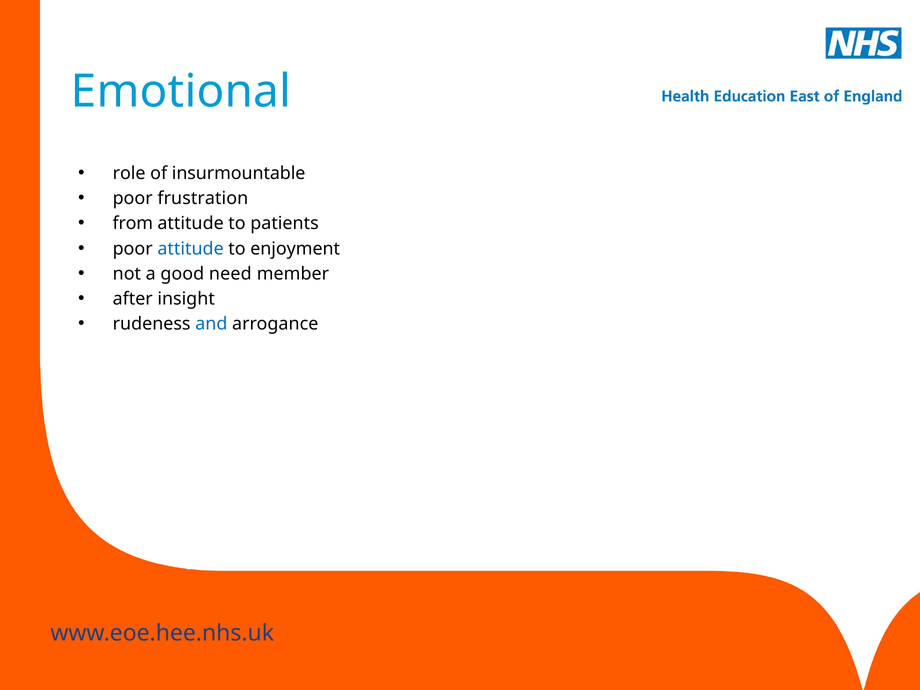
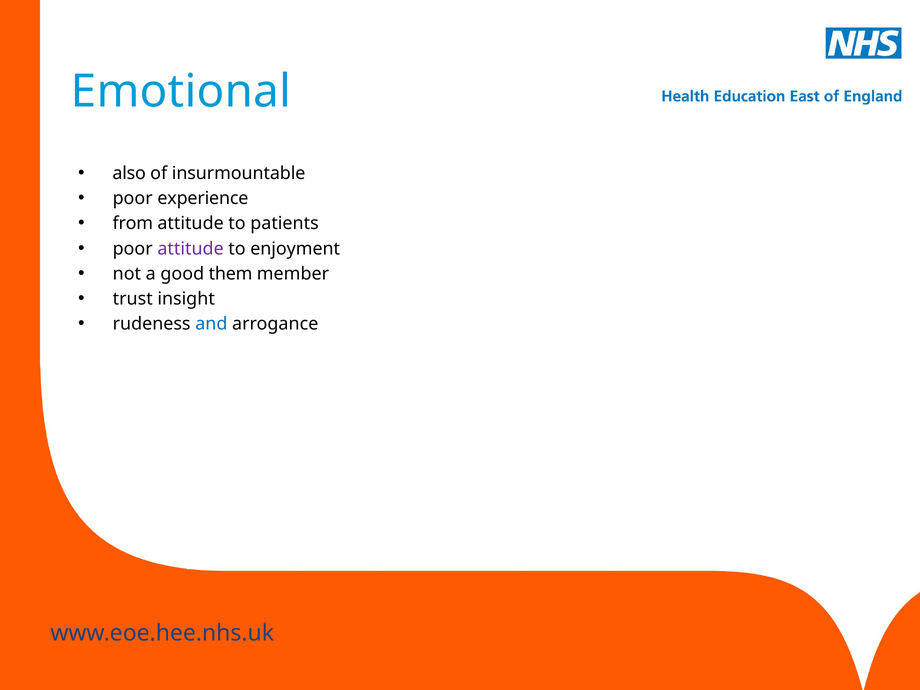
role: role -> also
frustration: frustration -> experience
attitude at (191, 249) colour: blue -> purple
need: need -> them
after: after -> trust
